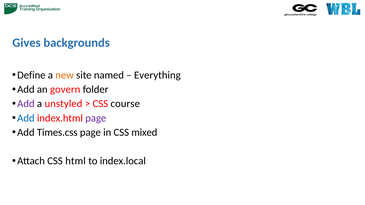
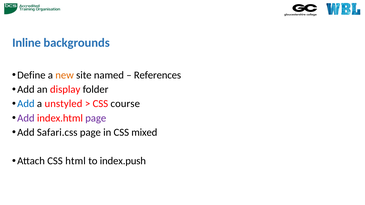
Gives: Gives -> Inline
Everything: Everything -> References
govern: govern -> display
Add at (26, 104) colour: purple -> blue
Add at (26, 118) colour: blue -> purple
Times.css: Times.css -> Safari.css
index.local: index.local -> index.push
